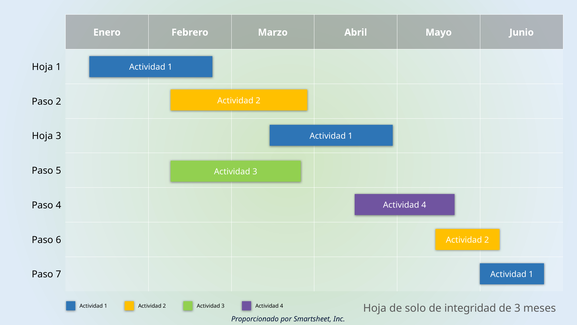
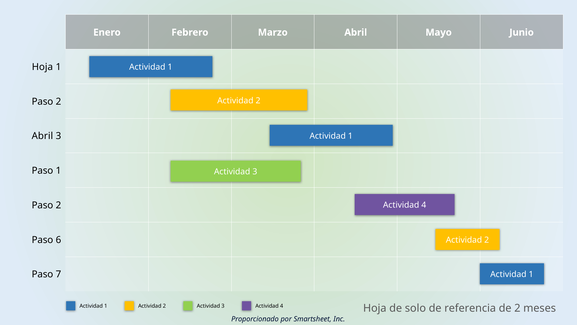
Hoja at (42, 136): Hoja -> Abril
Paso 5: 5 -> 1
4 at (58, 205): 4 -> 2
integridad: integridad -> referencia
de 3: 3 -> 2
